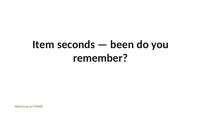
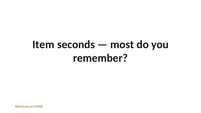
been: been -> most
